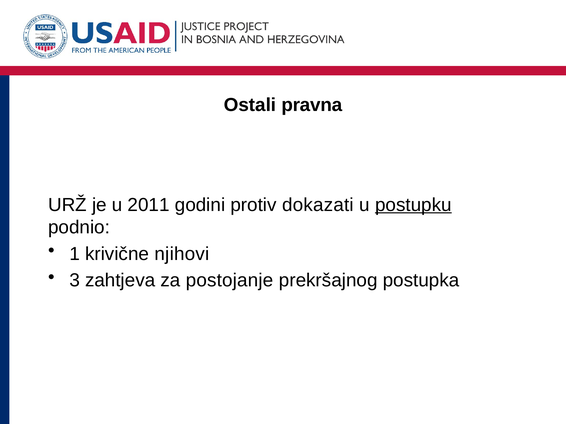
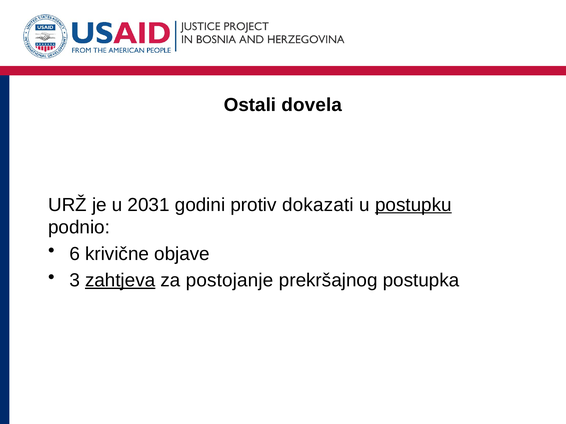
pravna: pravna -> dovela
2011: 2011 -> 2031
1: 1 -> 6
njihovi: njihovi -> objave
zahtjeva underline: none -> present
